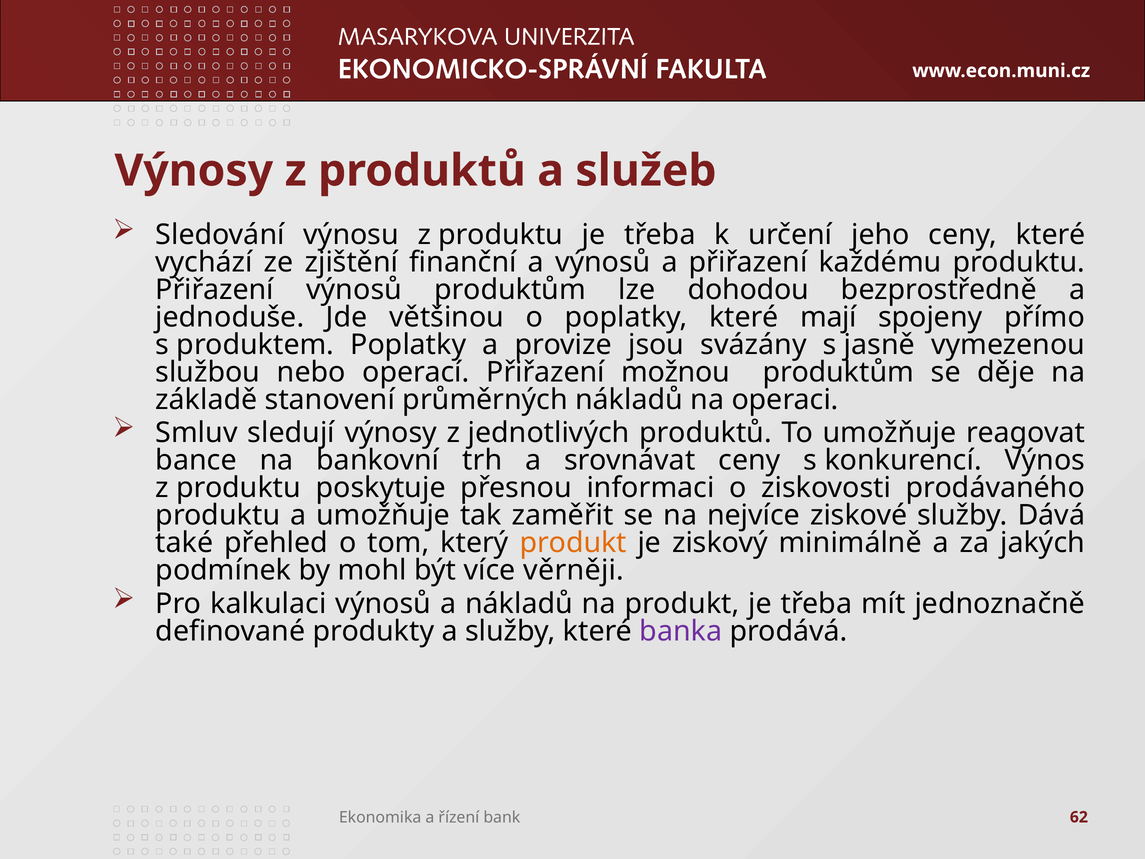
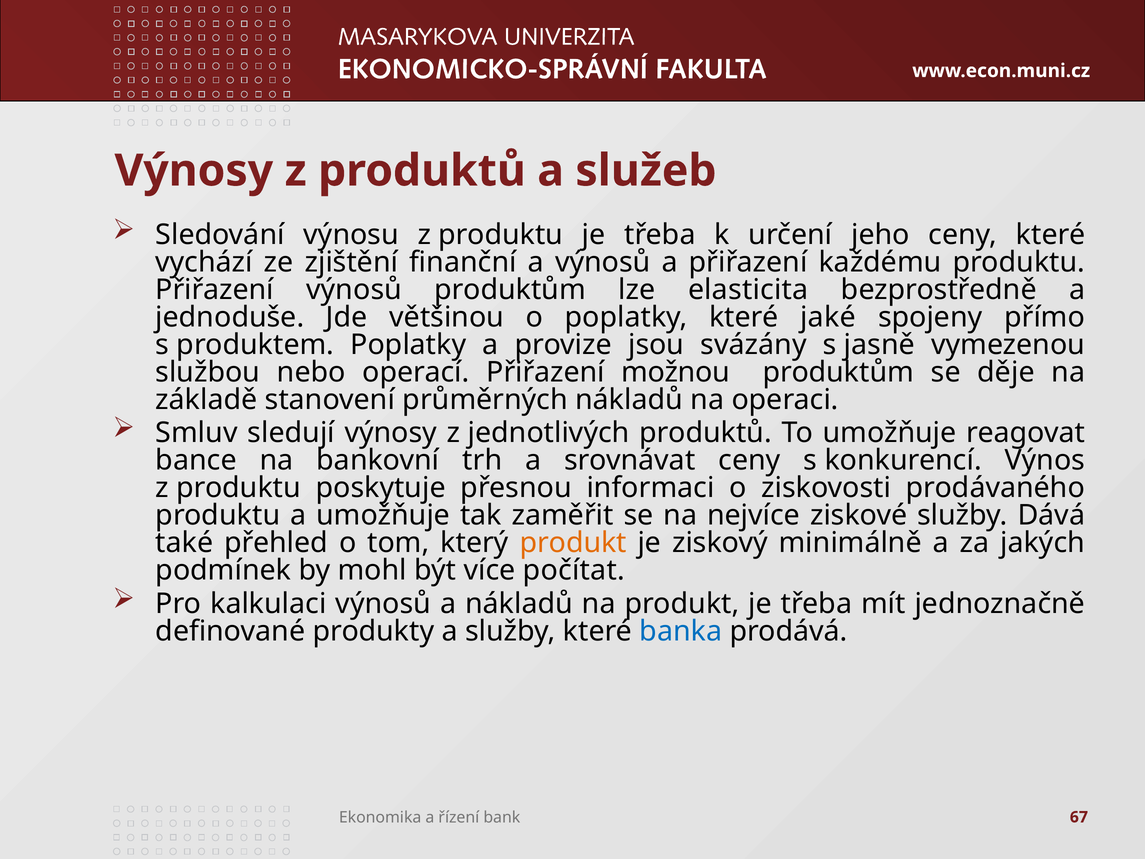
dohodou: dohodou -> elasticita
mají: mají -> jaké
věrněji: věrněji -> počítat
banka colour: purple -> blue
62: 62 -> 67
